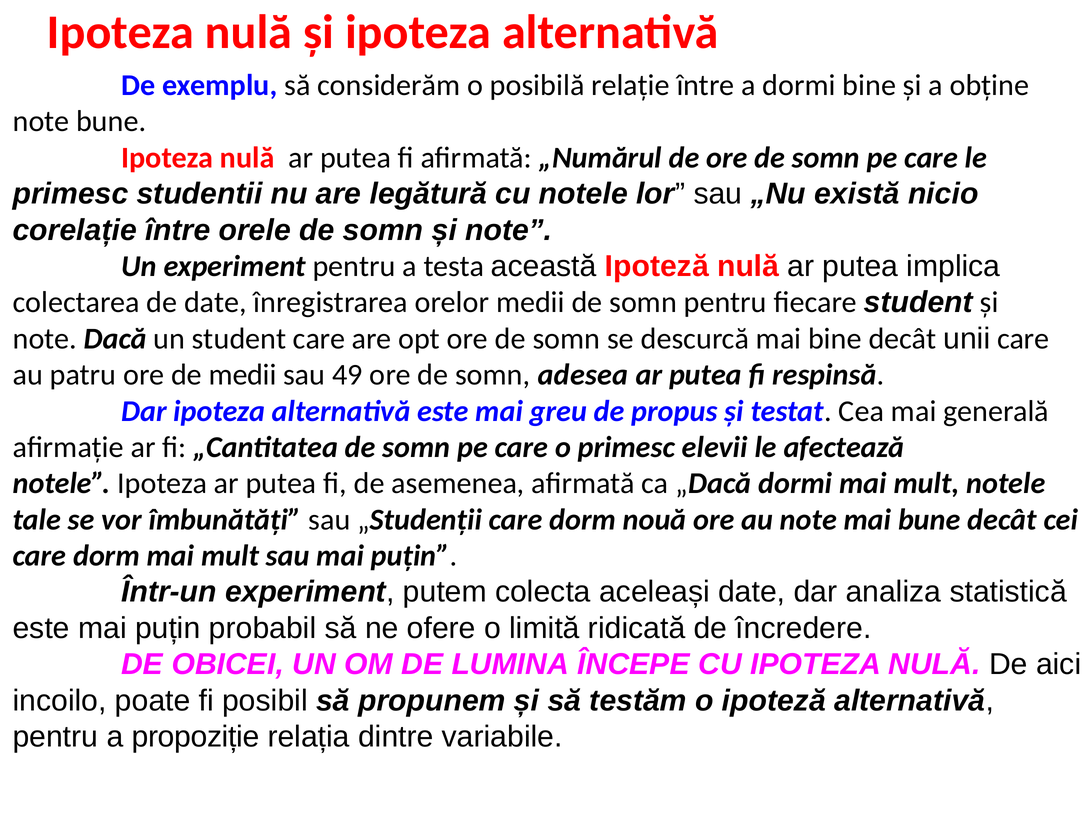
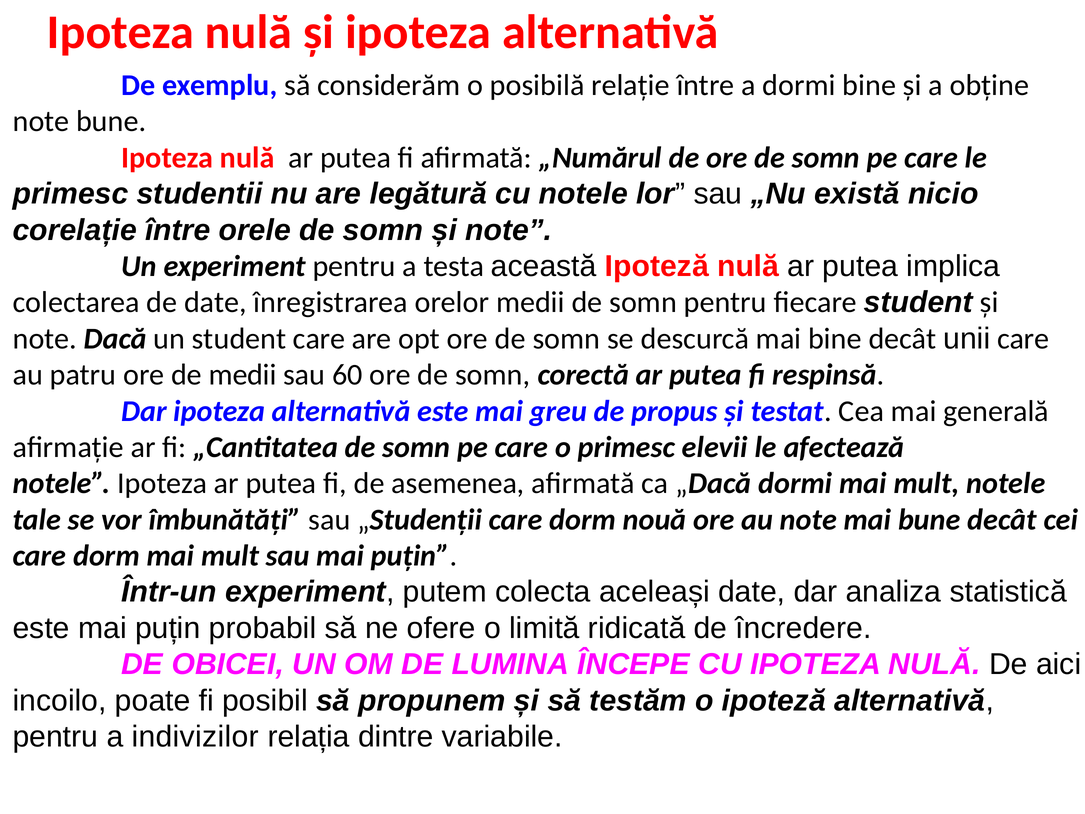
49: 49 -> 60
adesea: adesea -> corectă
propoziție: propoziție -> indivizilor
